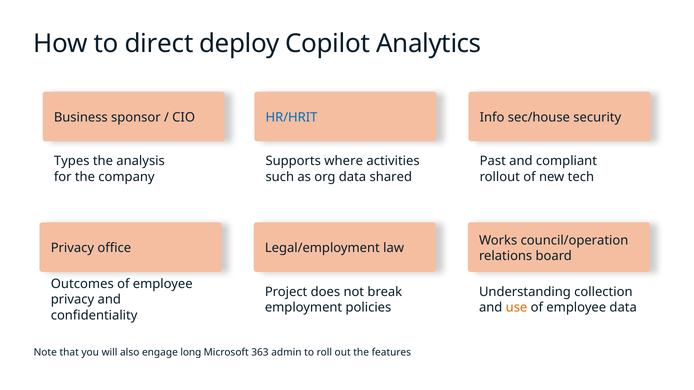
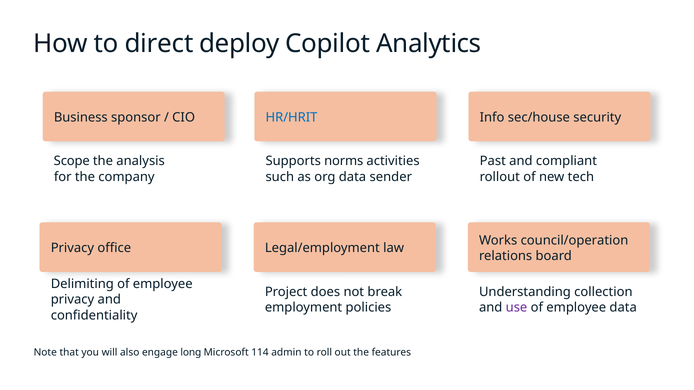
Types: Types -> Scope
where: where -> norms
shared: shared -> sender
Outcomes: Outcomes -> Delimiting
use colour: orange -> purple
363: 363 -> 114
